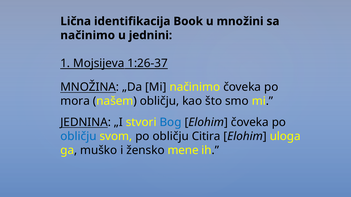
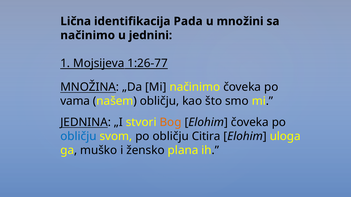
Book: Book -> Pada
1:26-37: 1:26-37 -> 1:26-77
mora: mora -> vama
Bog colour: blue -> orange
mene: mene -> plana
